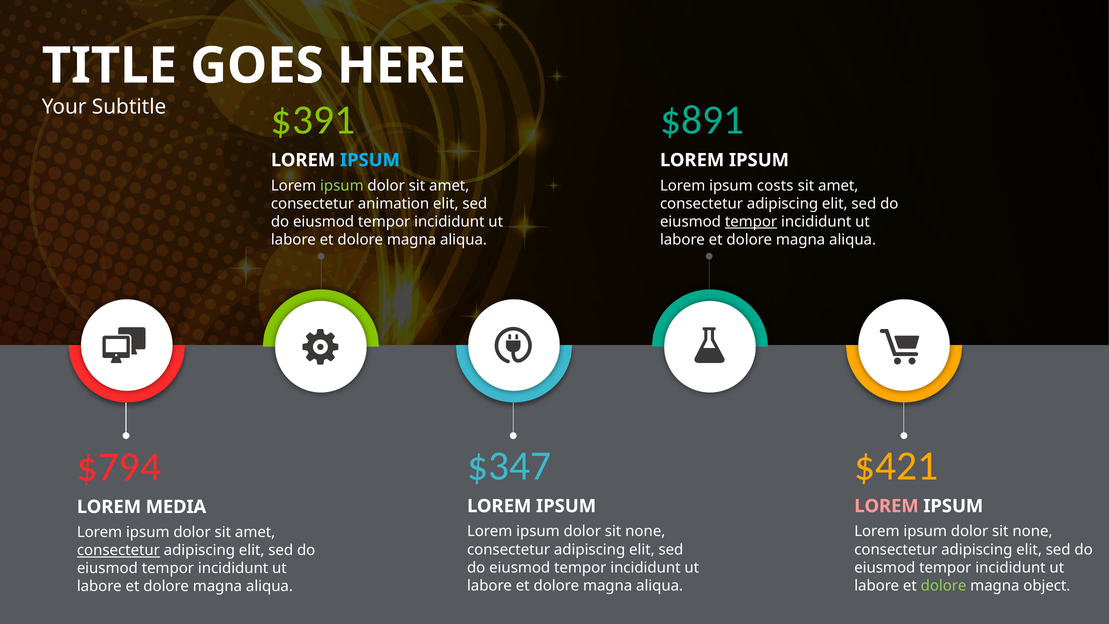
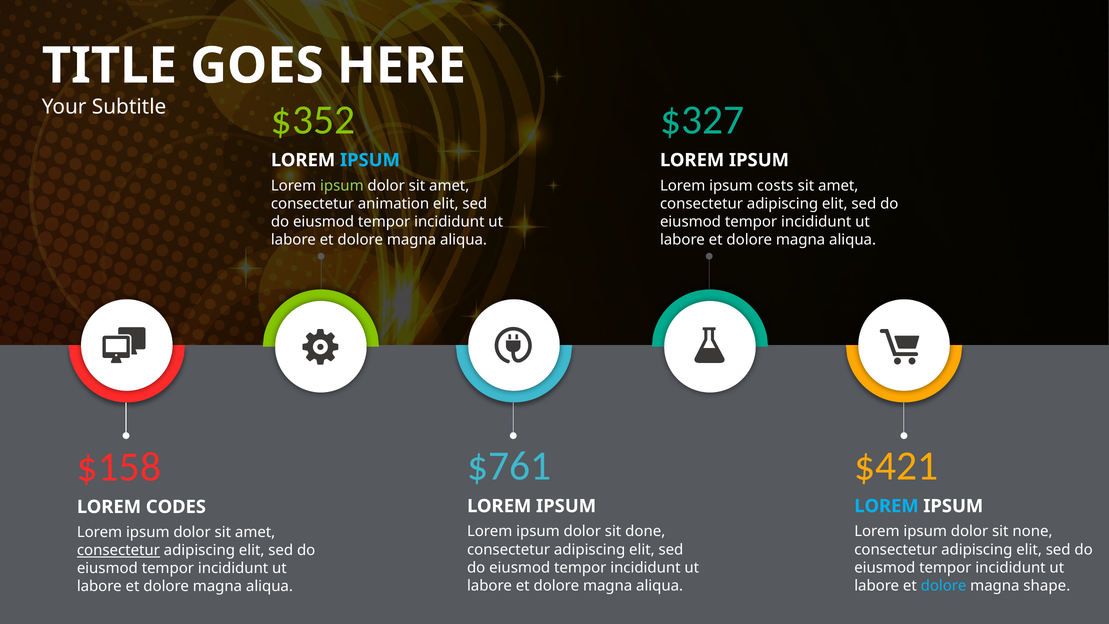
$391: $391 -> $352
$891: $891 -> $327
tempor at (751, 222) underline: present -> none
$347: $347 -> $761
$794: $794 -> $158
LOREM at (886, 506) colour: pink -> light blue
MEDIA: MEDIA -> CODES
none at (645, 531): none -> done
dolore at (944, 585) colour: light green -> light blue
object: object -> shape
